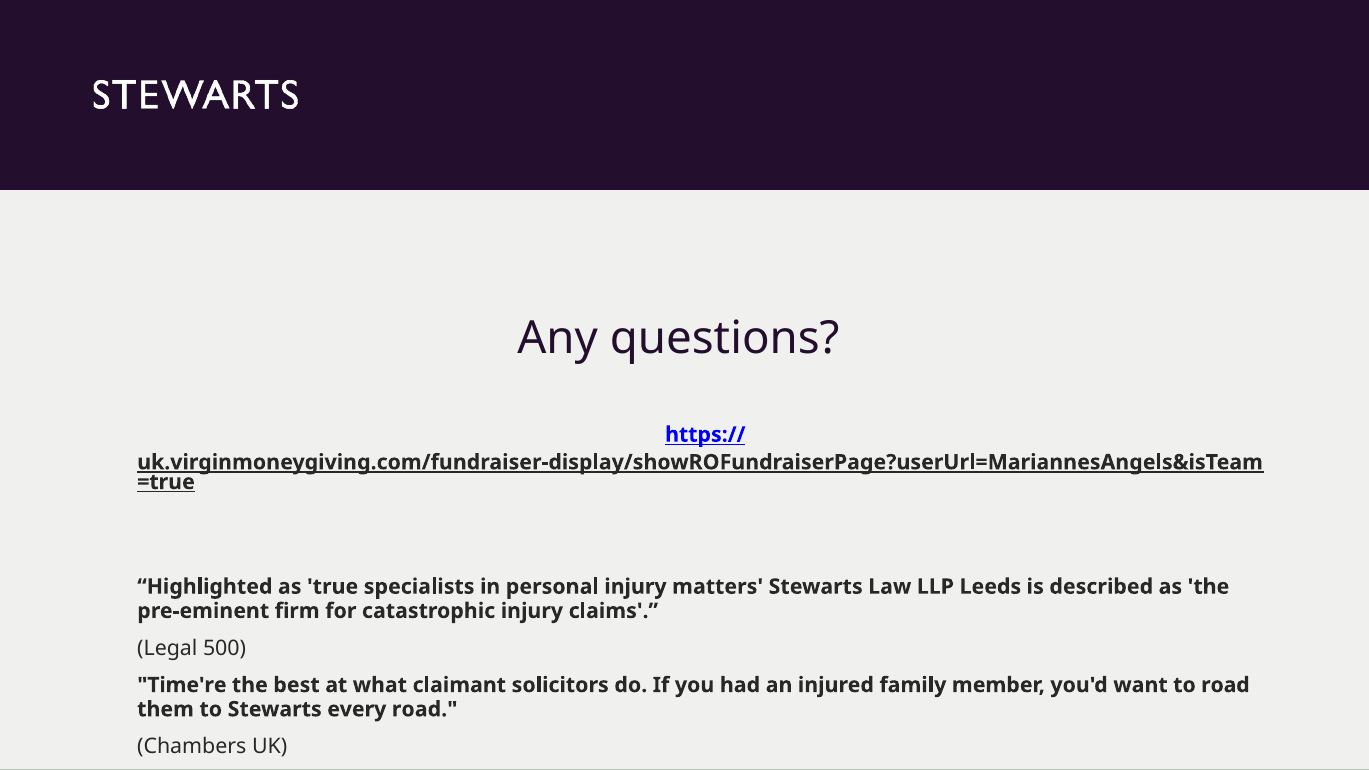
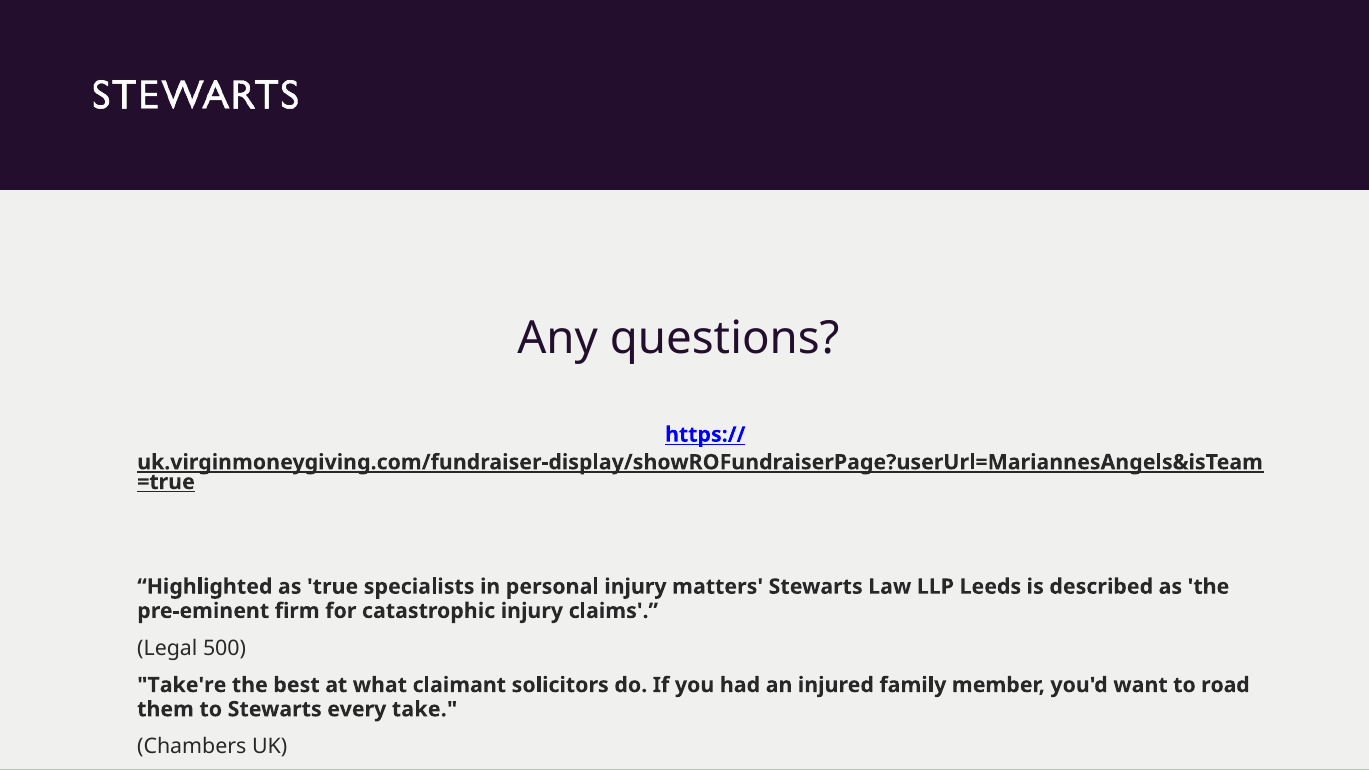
Time're: Time're -> Take're
every road: road -> take
